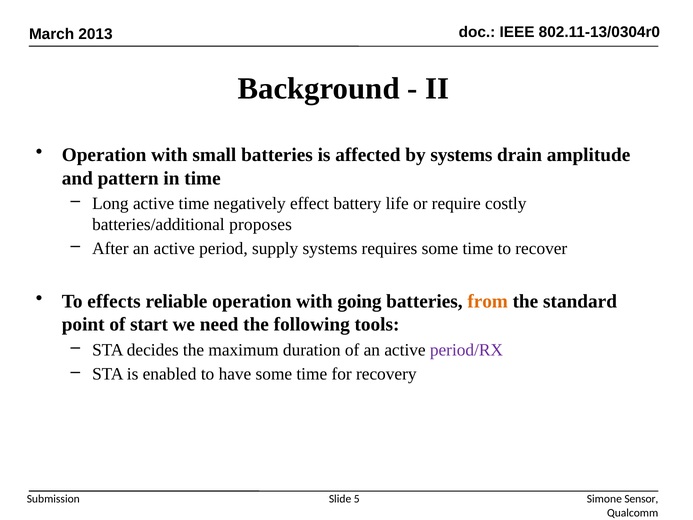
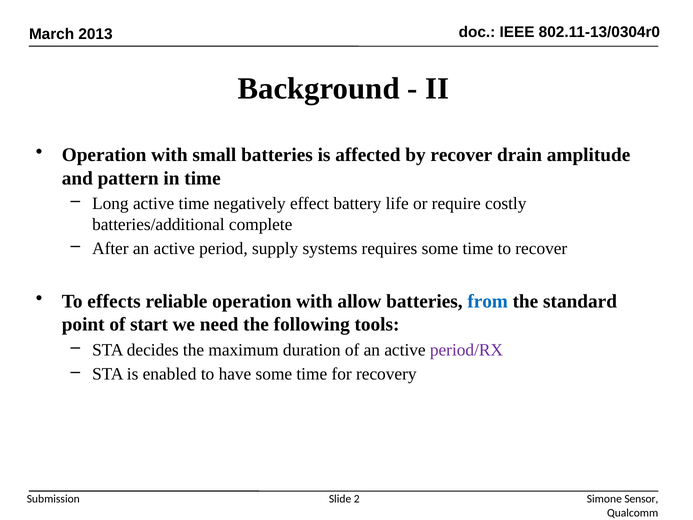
by systems: systems -> recover
proposes: proposes -> complete
going: going -> allow
from colour: orange -> blue
5: 5 -> 2
